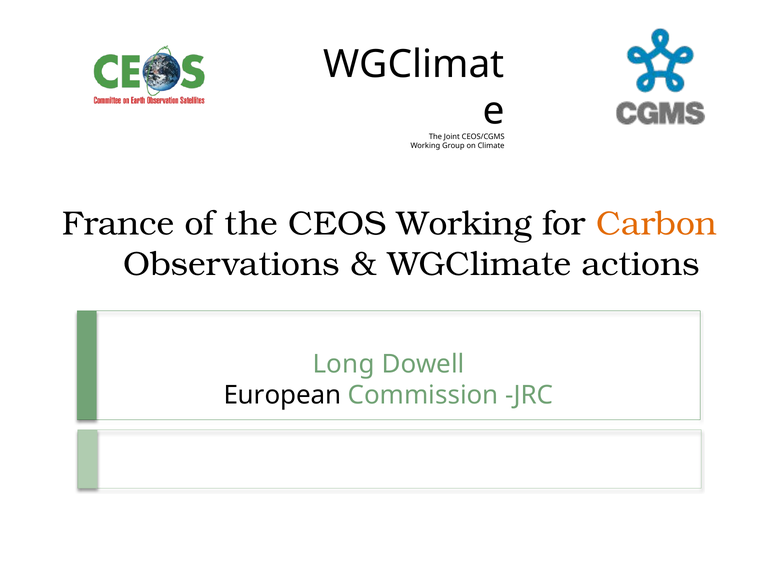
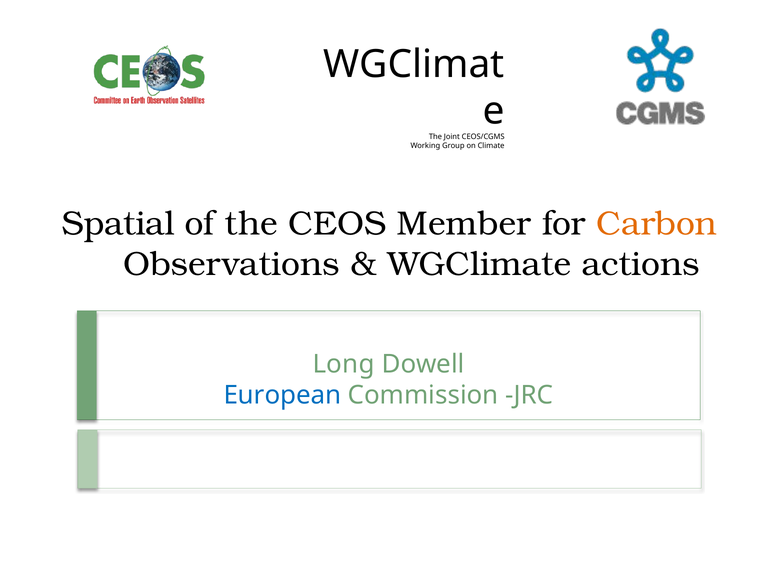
France: France -> Spatial
CEOS Working: Working -> Member
European colour: black -> blue
